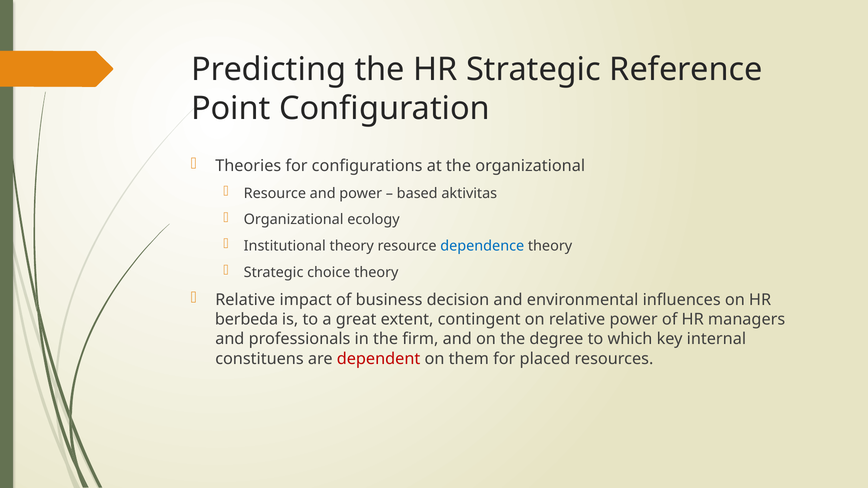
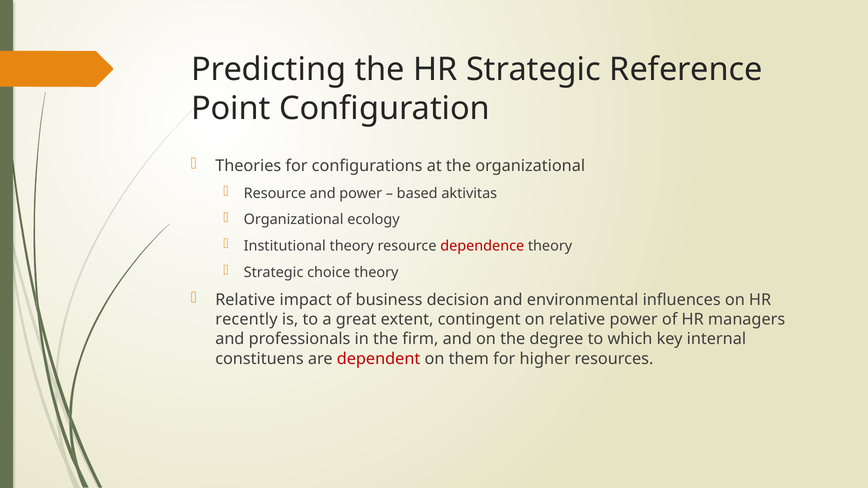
dependence colour: blue -> red
berbeda: berbeda -> recently
placed: placed -> higher
